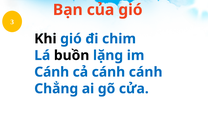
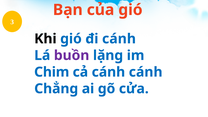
đi chim: chim -> cánh
buồn colour: black -> purple
Cánh at (52, 72): Cánh -> Chim
